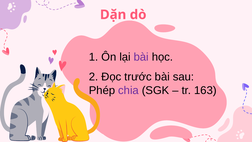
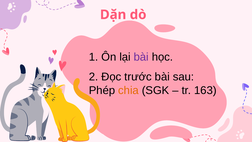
chia colour: purple -> orange
